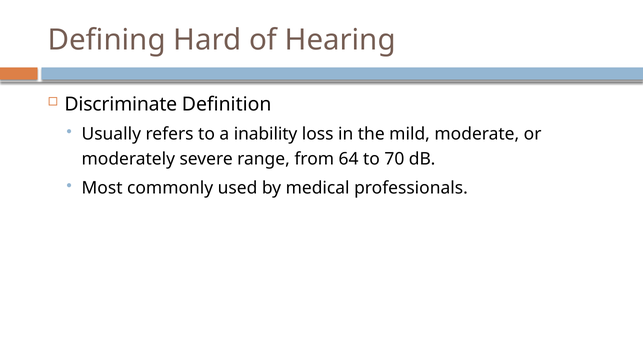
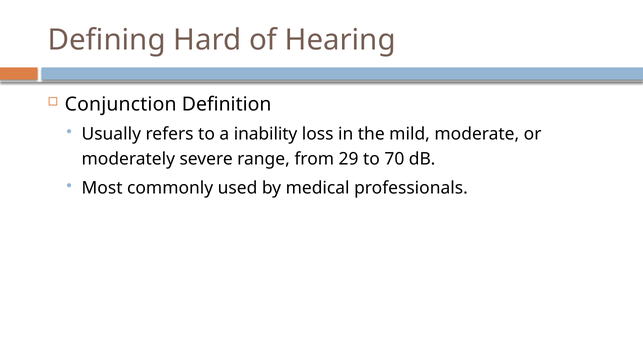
Discriminate: Discriminate -> Conjunction
64: 64 -> 29
